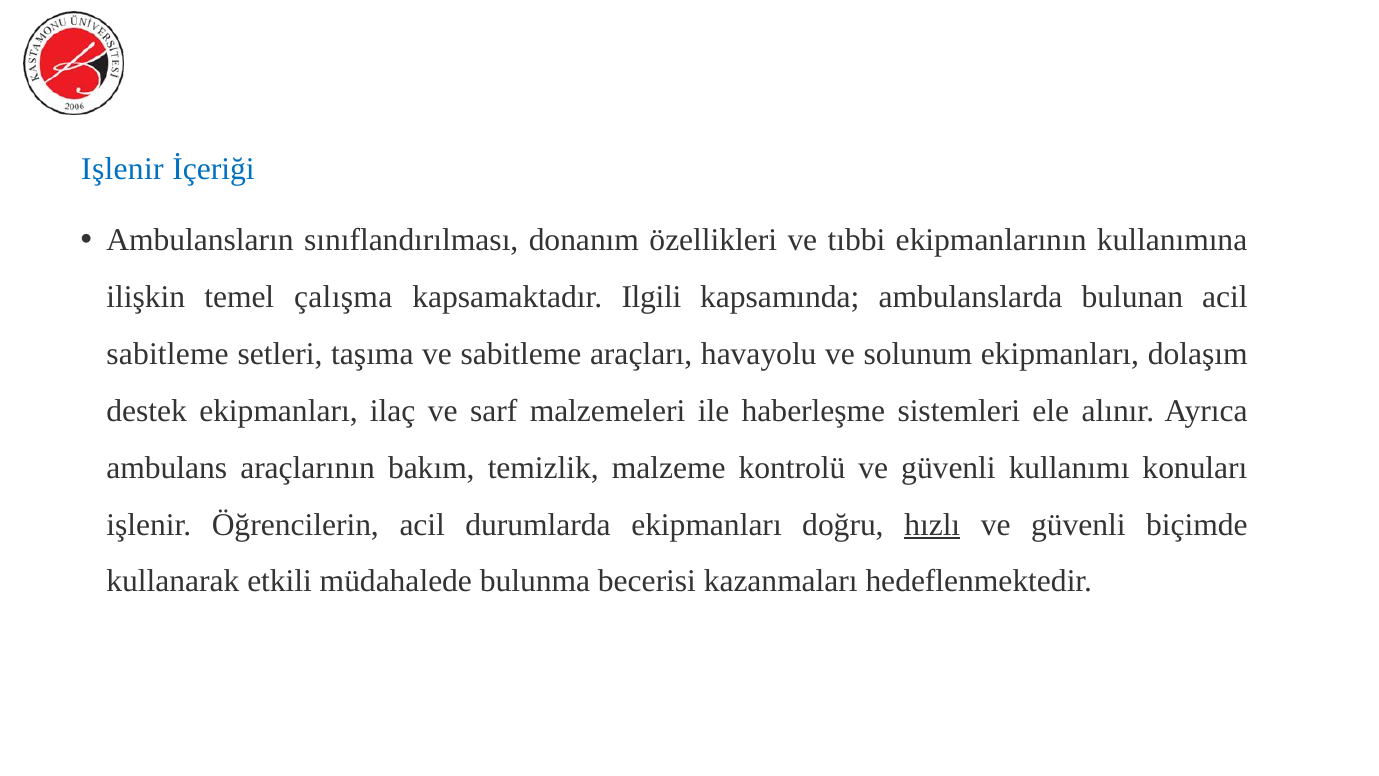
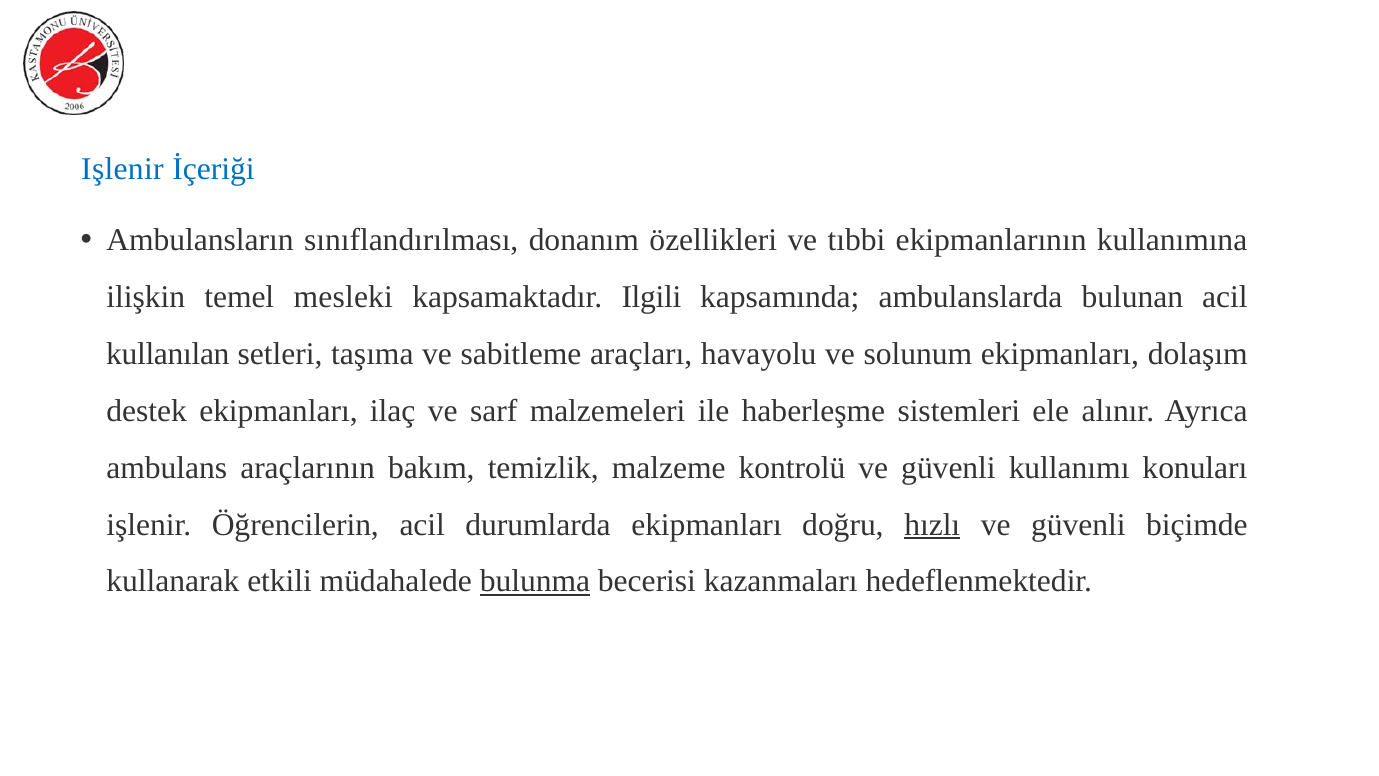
çalışma: çalışma -> mesleki
sabitleme at (168, 354): sabitleme -> kullanılan
bulunma underline: none -> present
